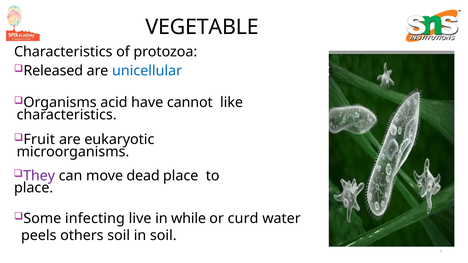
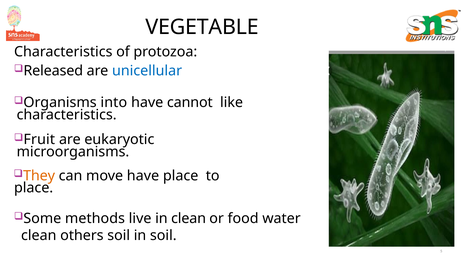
acid: acid -> into
They colour: purple -> orange
move dead: dead -> have
infecting: infecting -> methods
in while: while -> clean
curd: curd -> food
peels at (39, 236): peels -> clean
